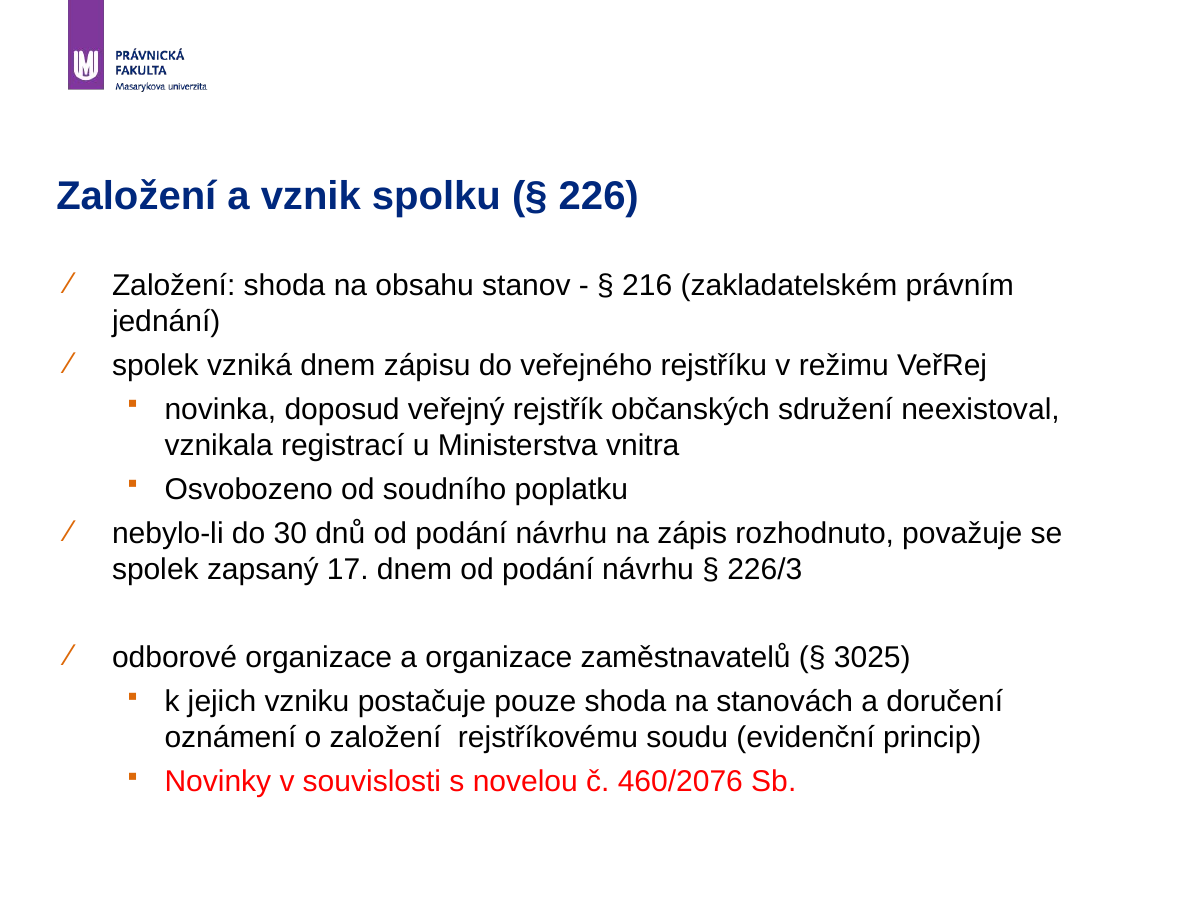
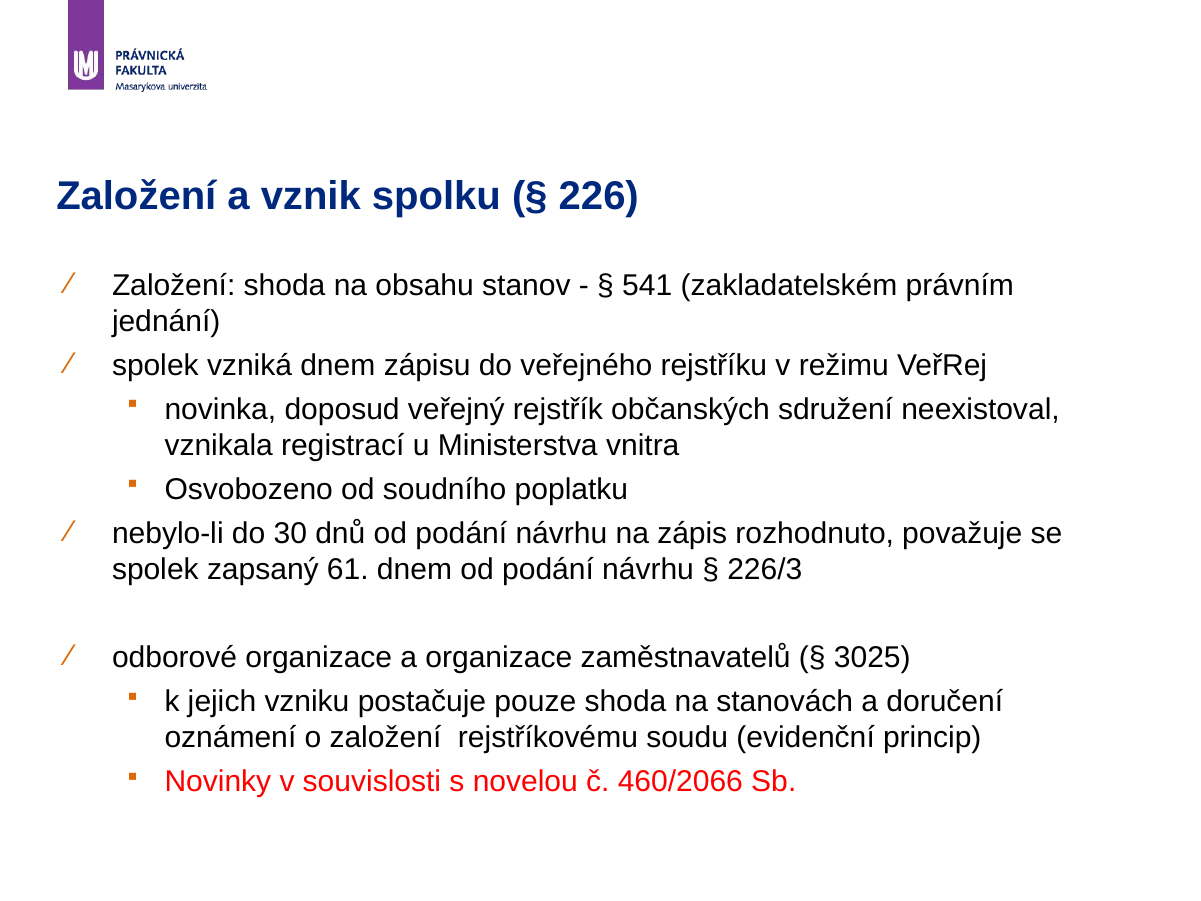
216: 216 -> 541
17: 17 -> 61
460/2076: 460/2076 -> 460/2066
